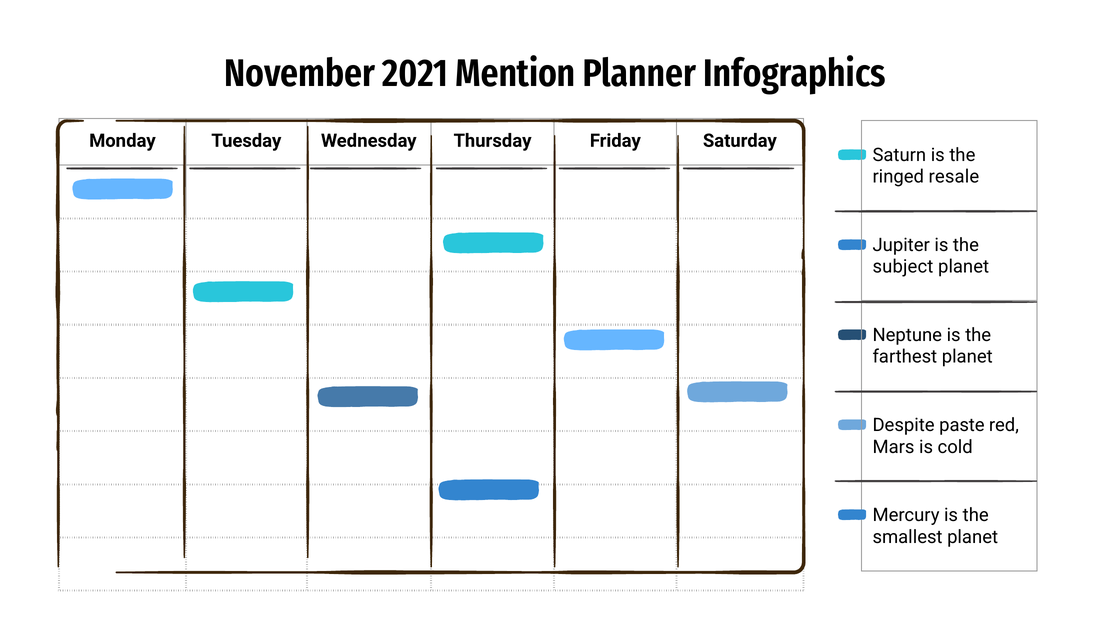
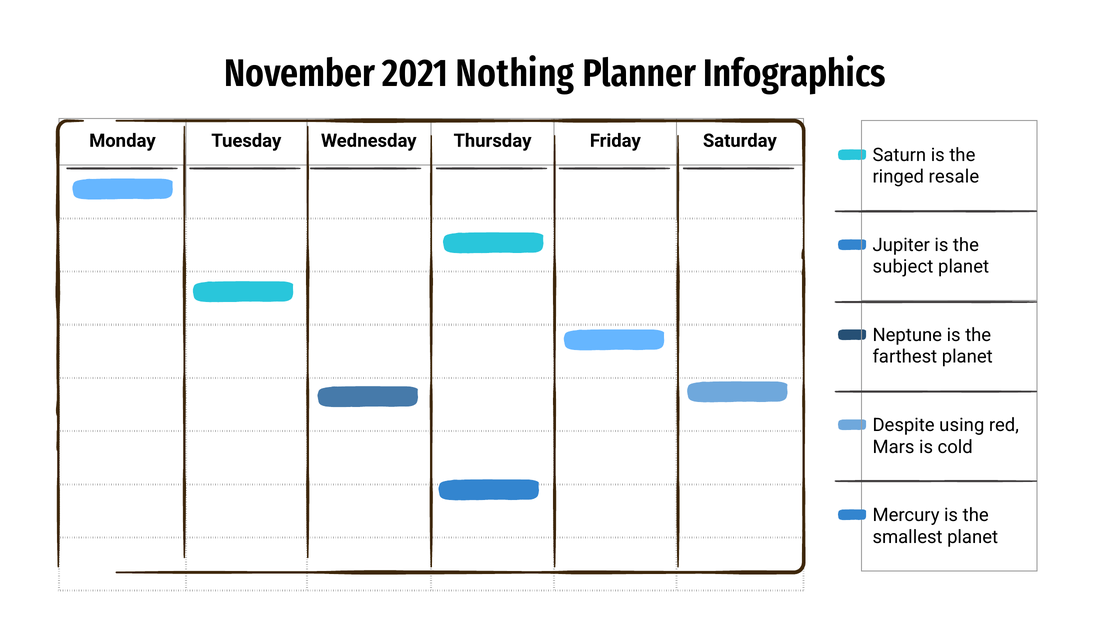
Mention: Mention -> Nothing
paste: paste -> using
